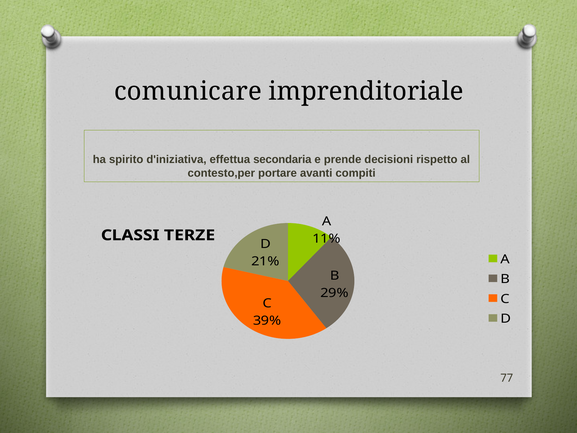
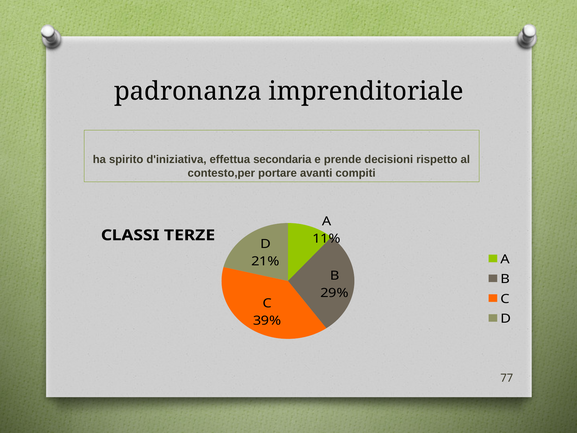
comunicare: comunicare -> padronanza
